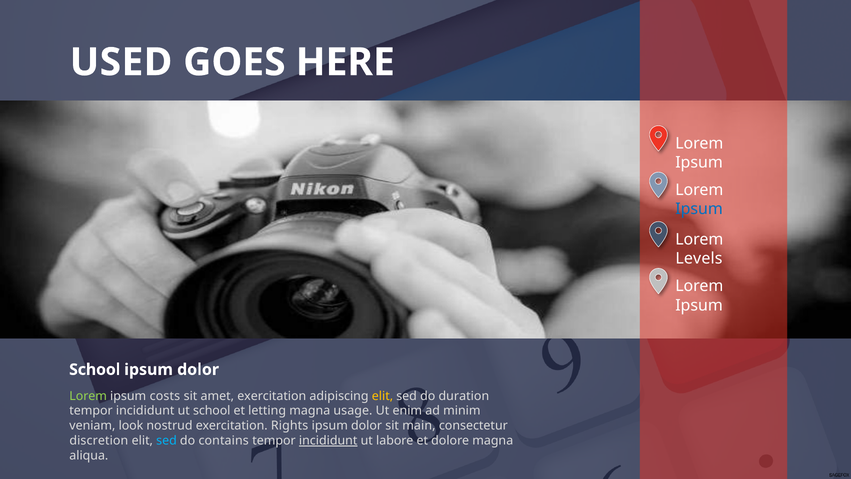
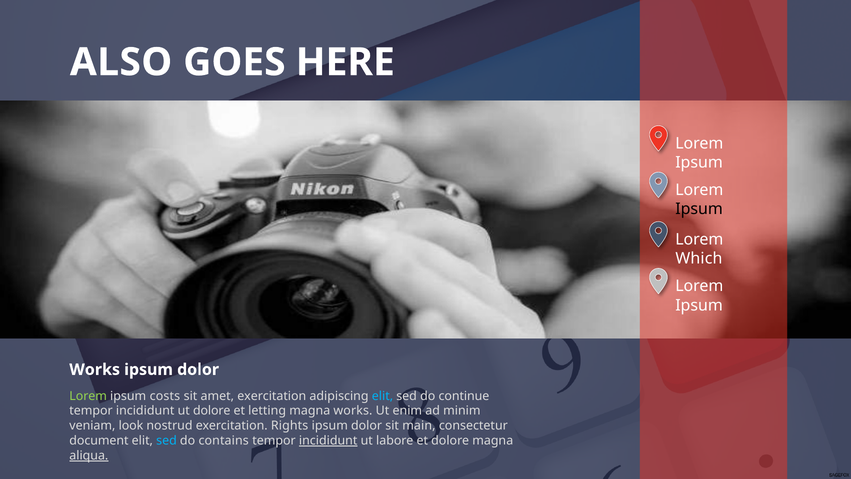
USED: USED -> ALSO
Ipsum at (699, 209) colour: blue -> black
Levels: Levels -> Which
School at (95, 369): School -> Works
elit at (382, 396) colour: yellow -> light blue
duration: duration -> continue
ut school: school -> dolore
magna usage: usage -> works
discretion: discretion -> document
aliqua underline: none -> present
